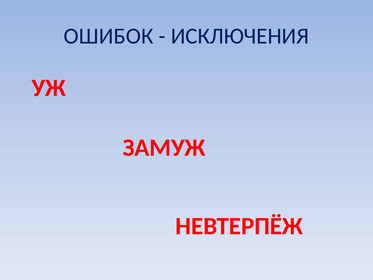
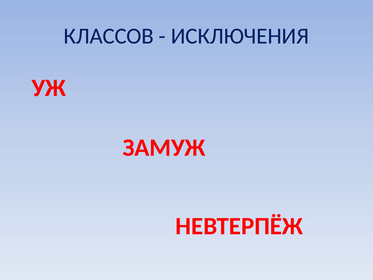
ОШИБОК: ОШИБОК -> КЛАССОВ
